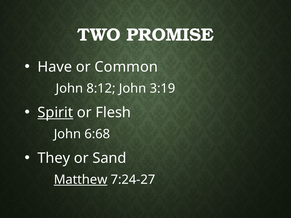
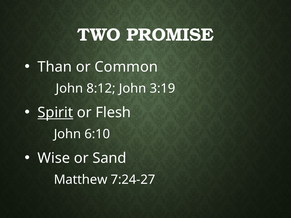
Have: Have -> Than
6:68: 6:68 -> 6:10
They: They -> Wise
Matthew underline: present -> none
